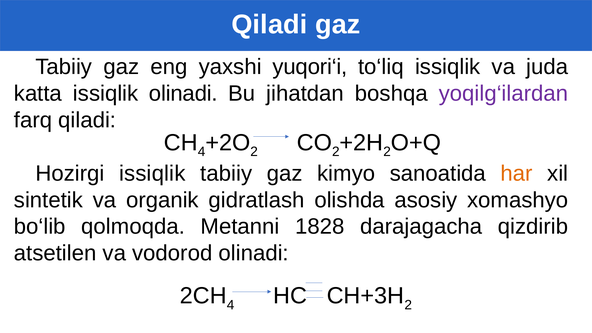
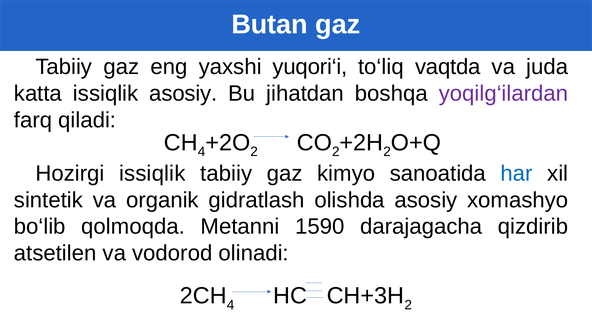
Qiladi at (269, 25): Qiladi -> Butan
to‘liq issiqlik: issiqlik -> vaqtda
issiqlik olinadi: olinadi -> asosiy
har colour: orange -> blue
1828: 1828 -> 1590
